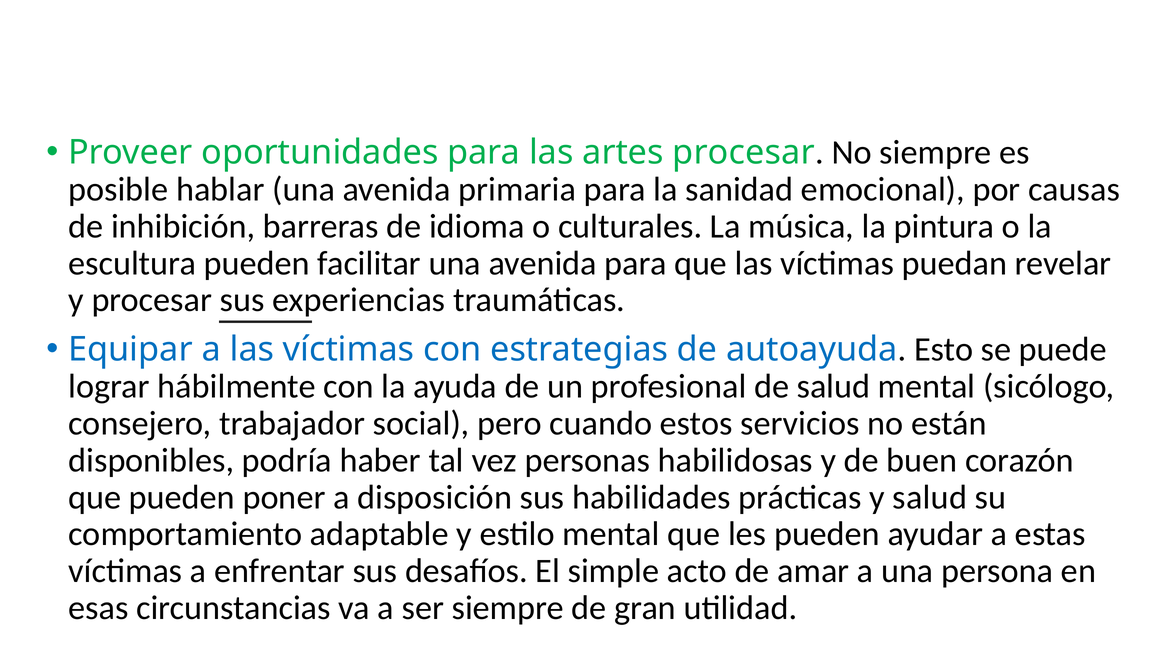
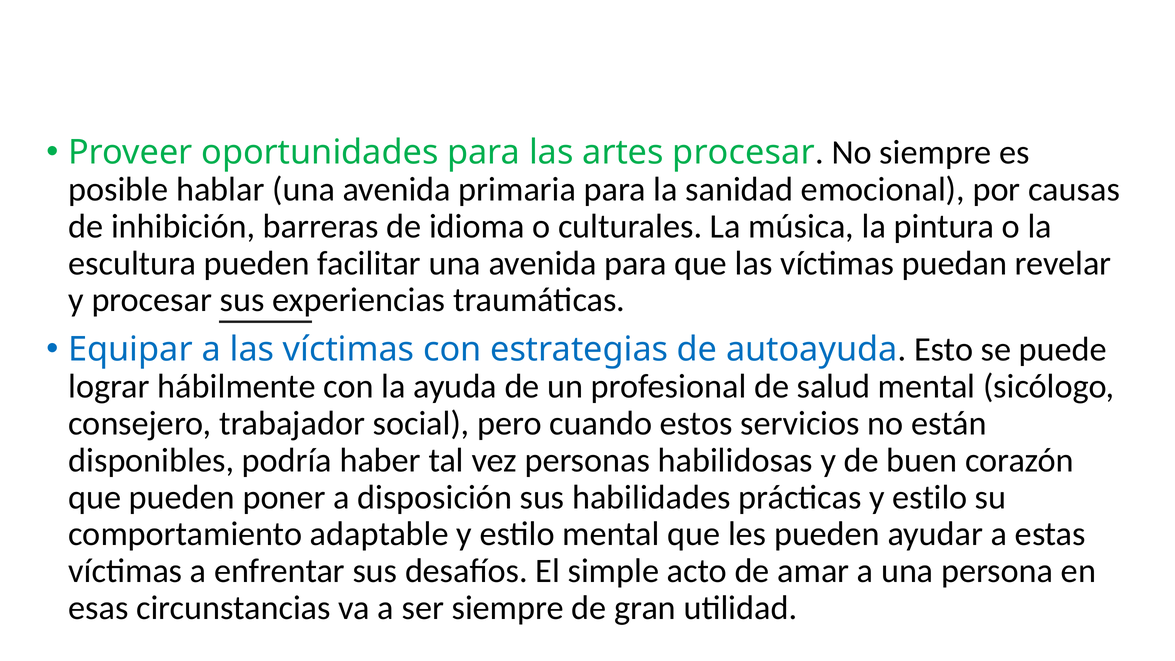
prácticas y salud: salud -> estilo
